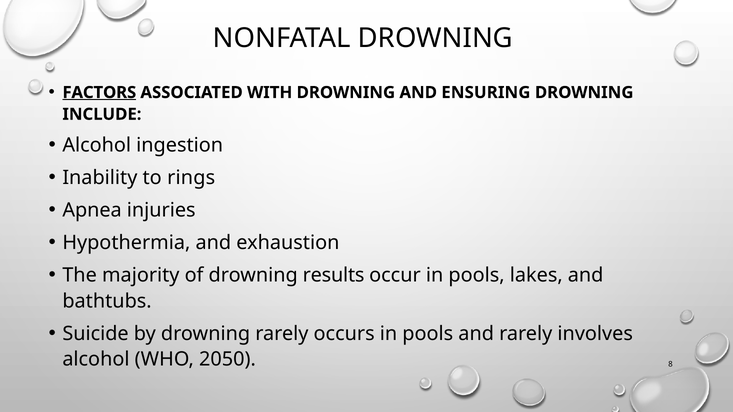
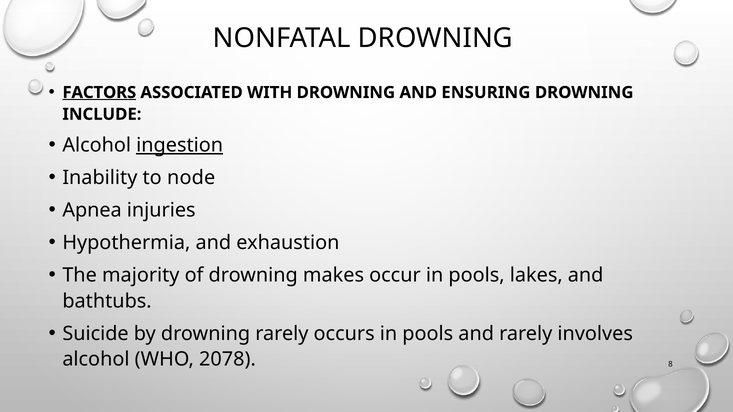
ingestion underline: none -> present
rings: rings -> node
results: results -> makes
2050: 2050 -> 2078
